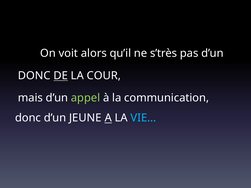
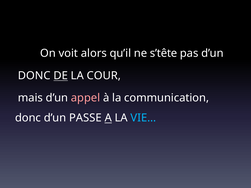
s’très: s’très -> s’tête
appel colour: light green -> pink
JEUNE: JEUNE -> PASSE
